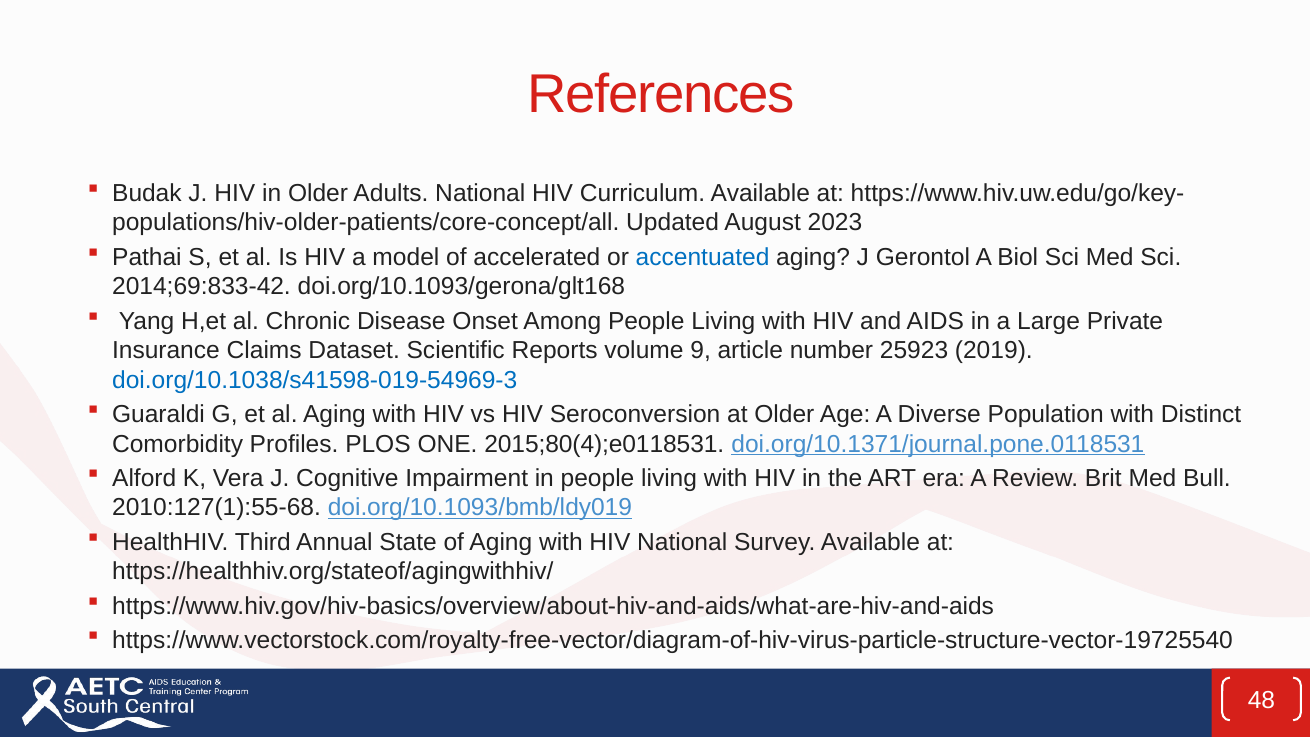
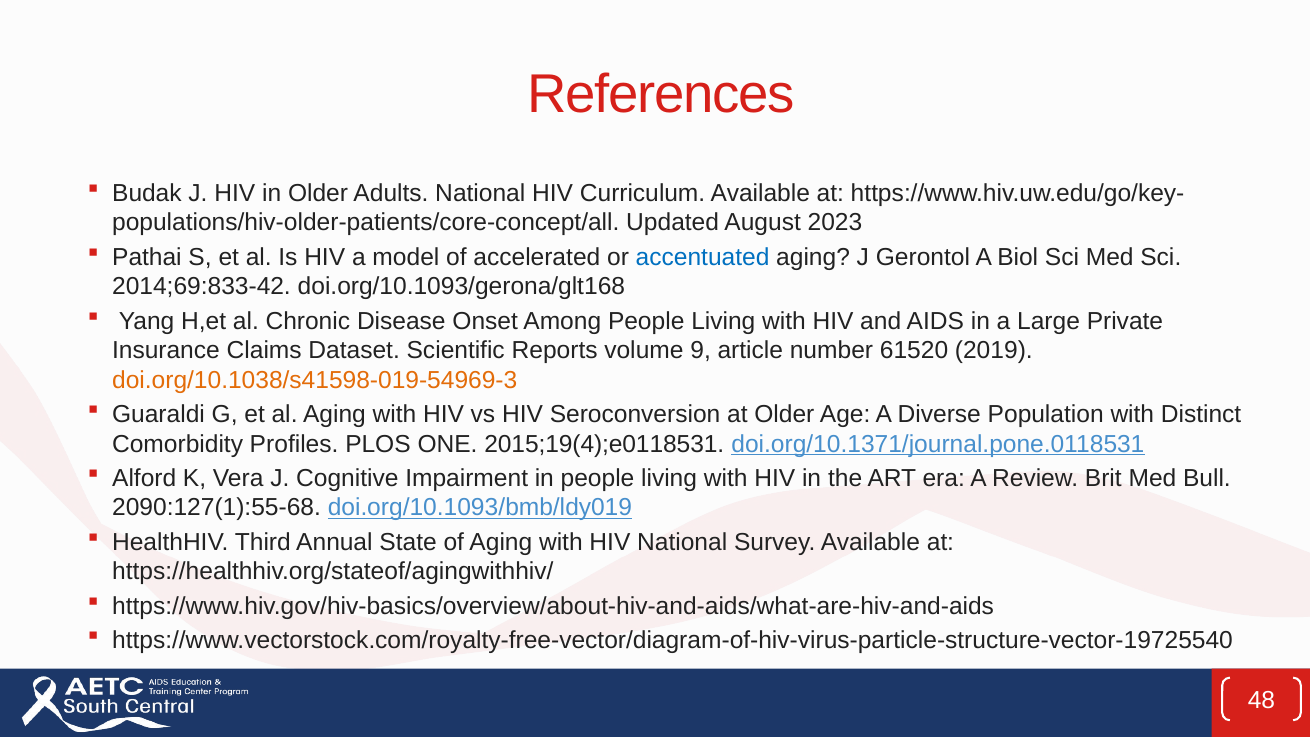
25923: 25923 -> 61520
doi.org/10.1038/s41598-019-54969-3 colour: blue -> orange
2015;80(4);e0118531: 2015;80(4);e0118531 -> 2015;19(4);e0118531
2010:127(1):55-68: 2010:127(1):55-68 -> 2090:127(1):55-68
